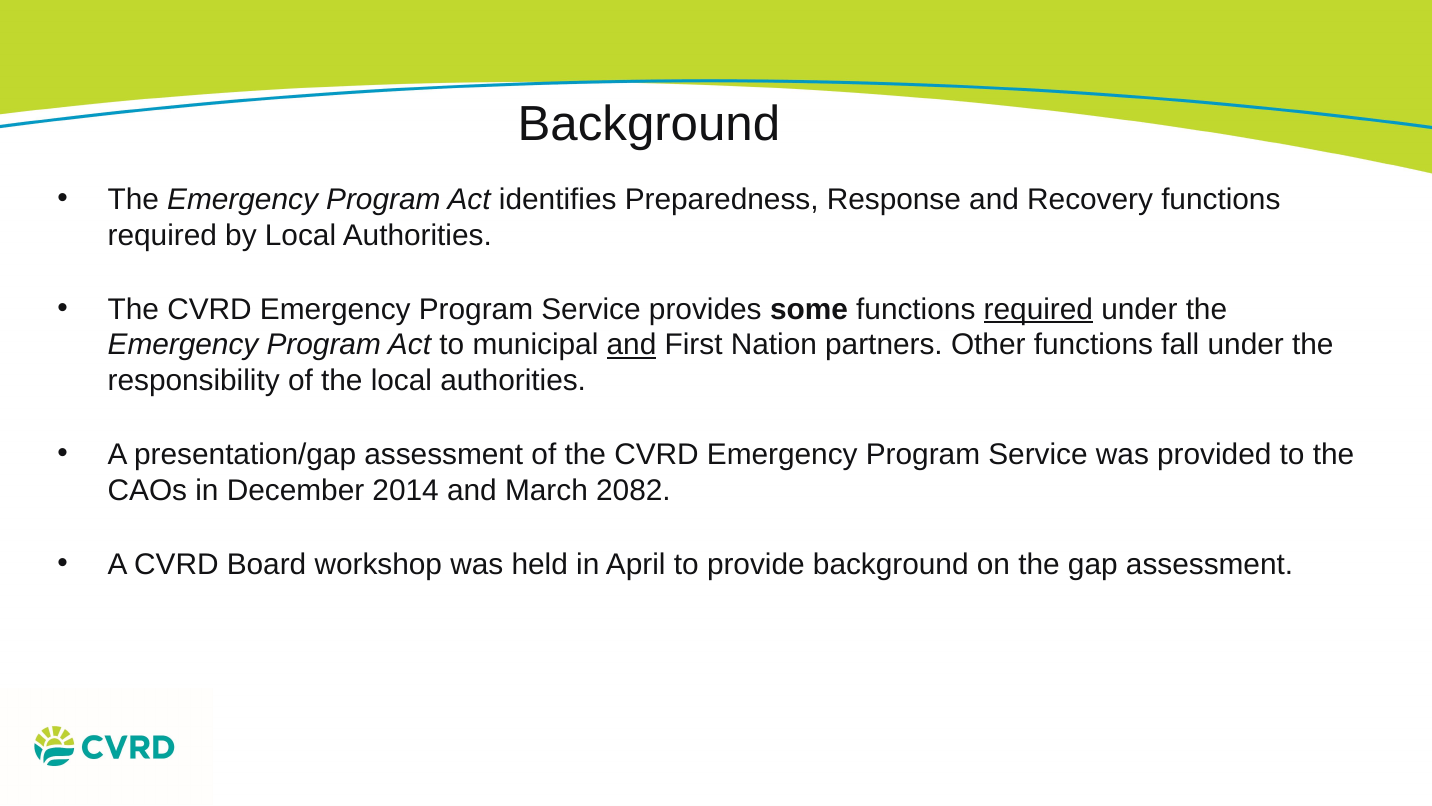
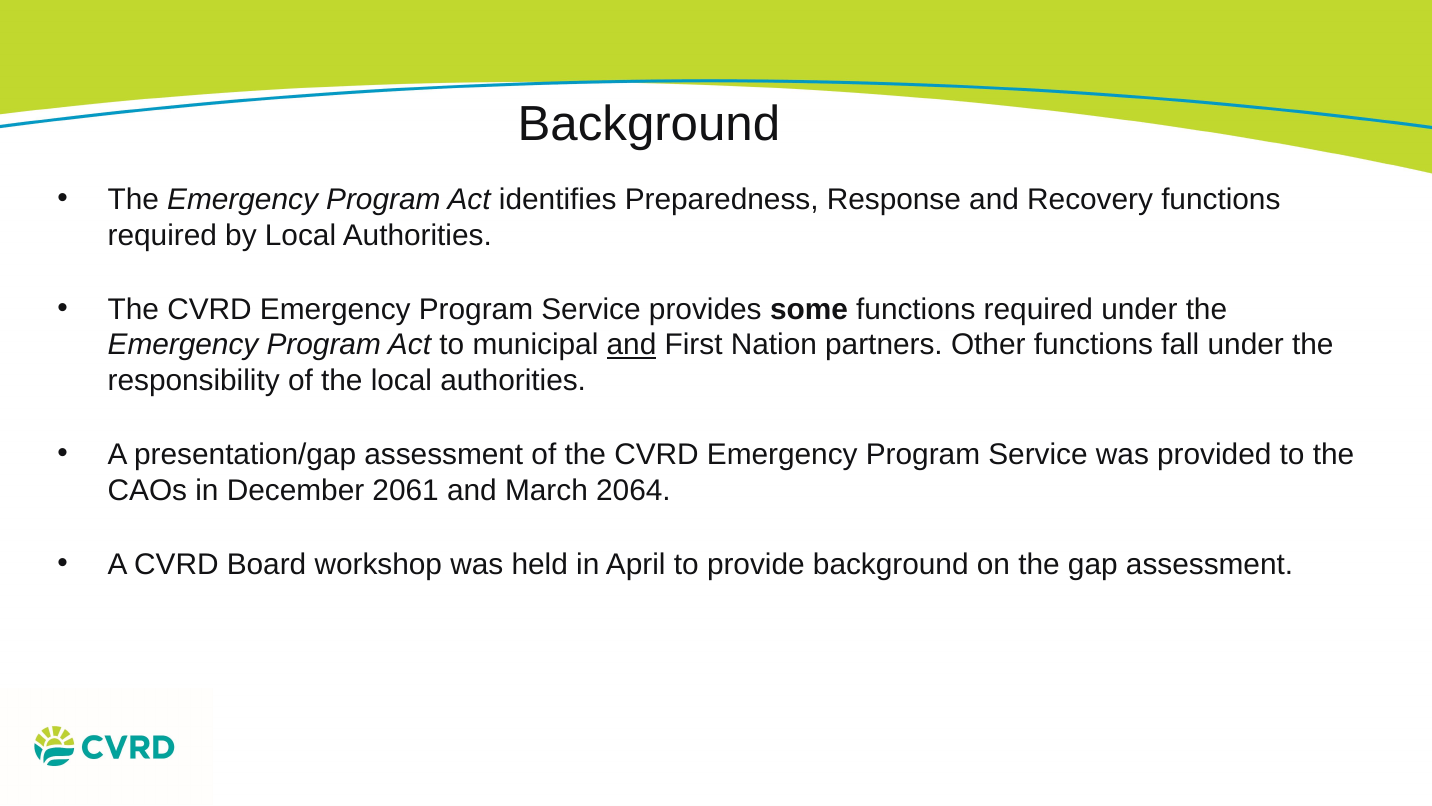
required at (1038, 309) underline: present -> none
2014: 2014 -> 2061
2082: 2082 -> 2064
